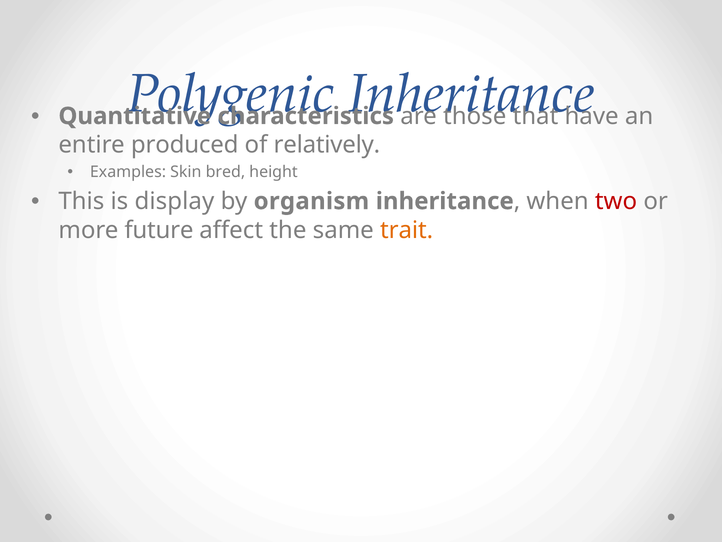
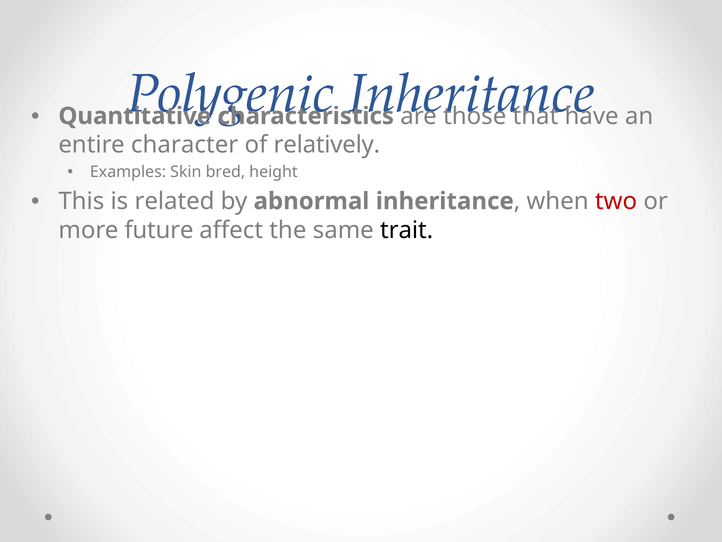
produced: produced -> character
display: display -> related
organism: organism -> abnormal
trait colour: orange -> black
